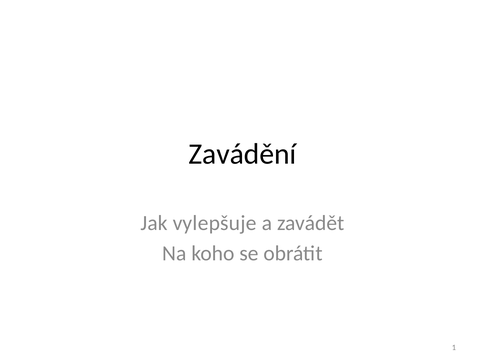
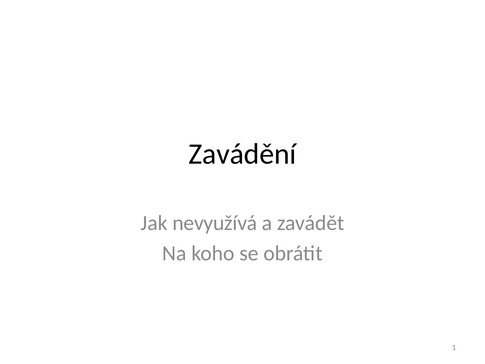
vylepšuje: vylepšuje -> nevyužívá
